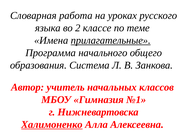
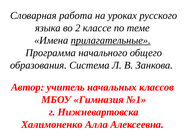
Халимоненко underline: present -> none
